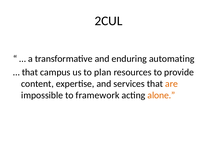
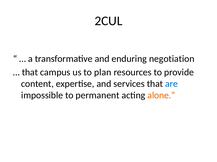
automating: automating -> negotiation
are colour: orange -> blue
framework: framework -> permanent
